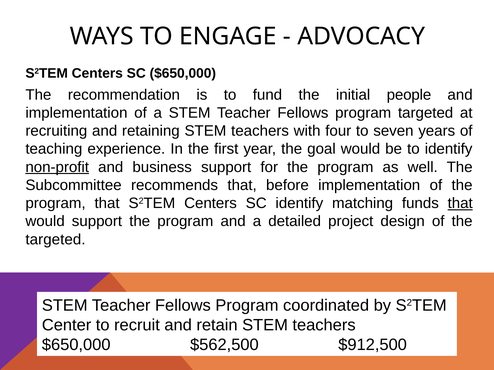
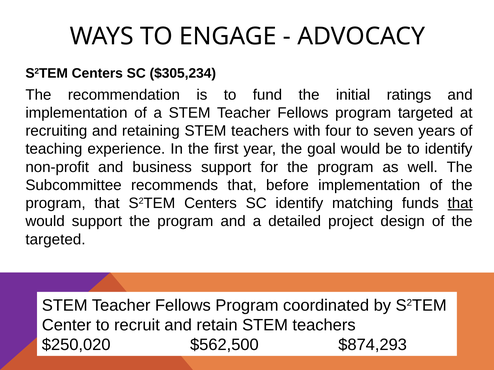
SC $650,000: $650,000 -> $305,234
people: people -> ratings
non-profit underline: present -> none
$650,000 at (76, 345): $650,000 -> $250,020
$912,500: $912,500 -> $874,293
